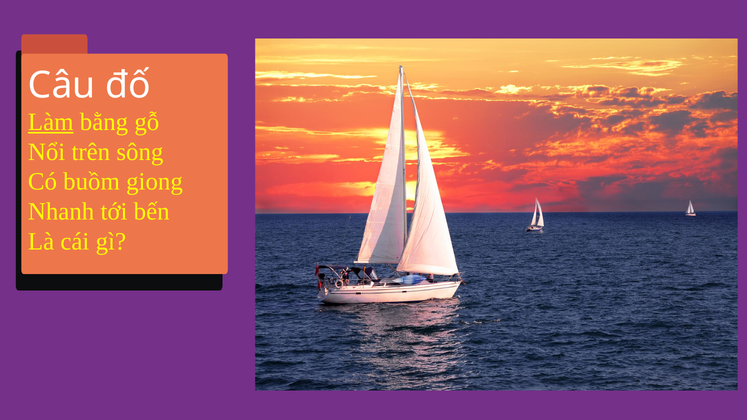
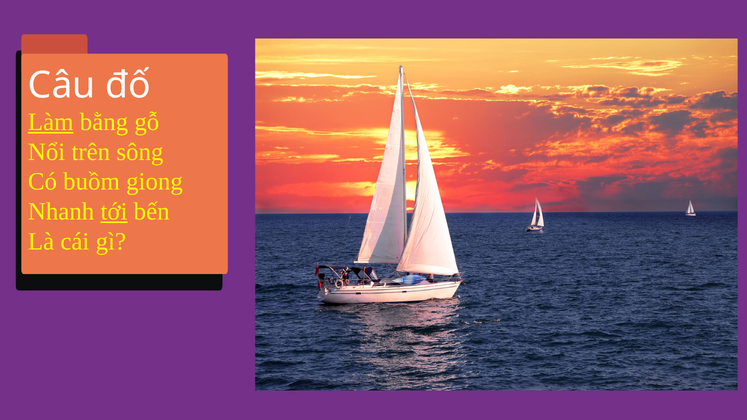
tới underline: none -> present
